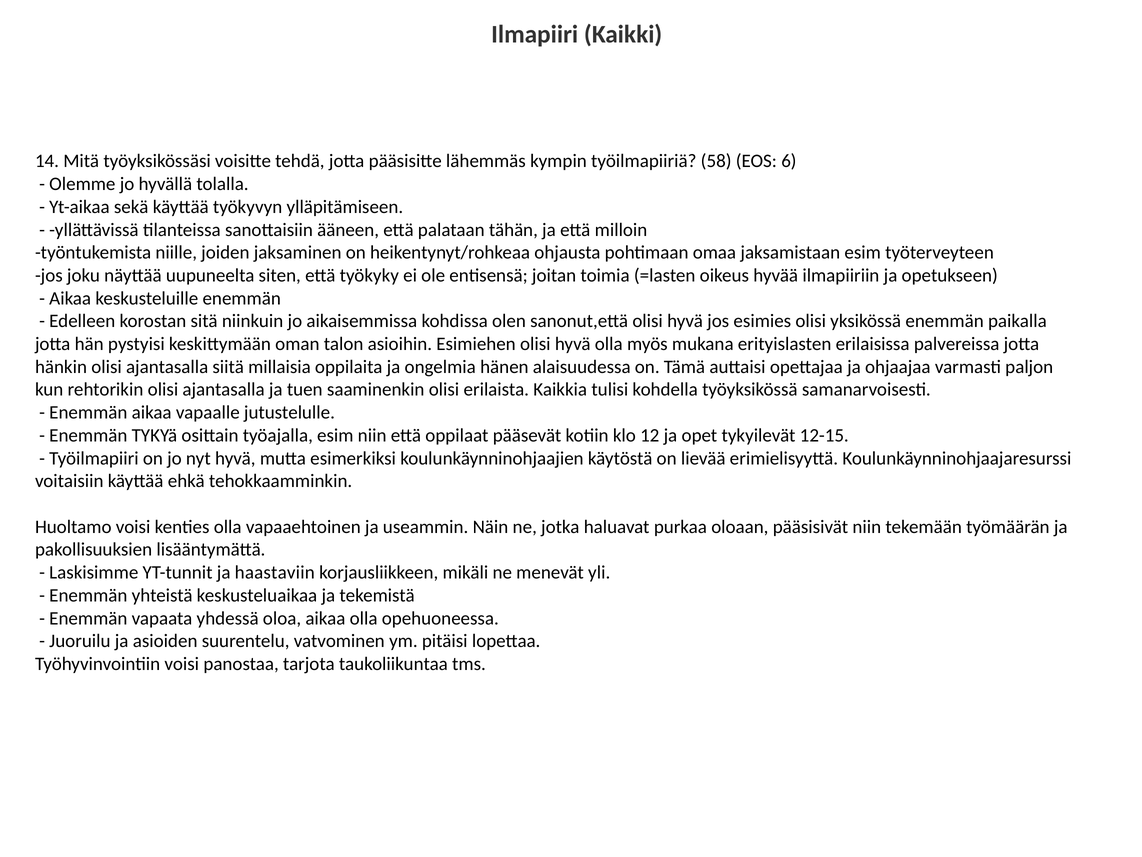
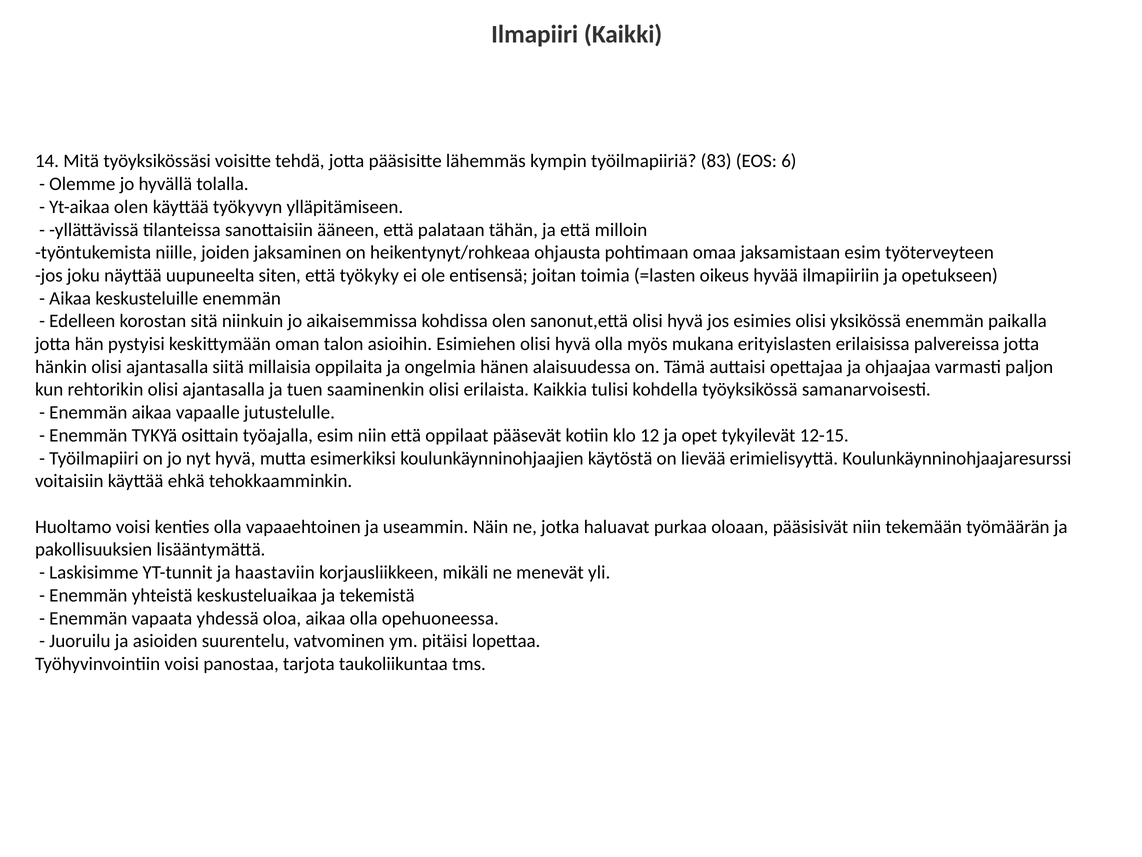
58: 58 -> 83
Yt-aikaa sekä: sekä -> olen
